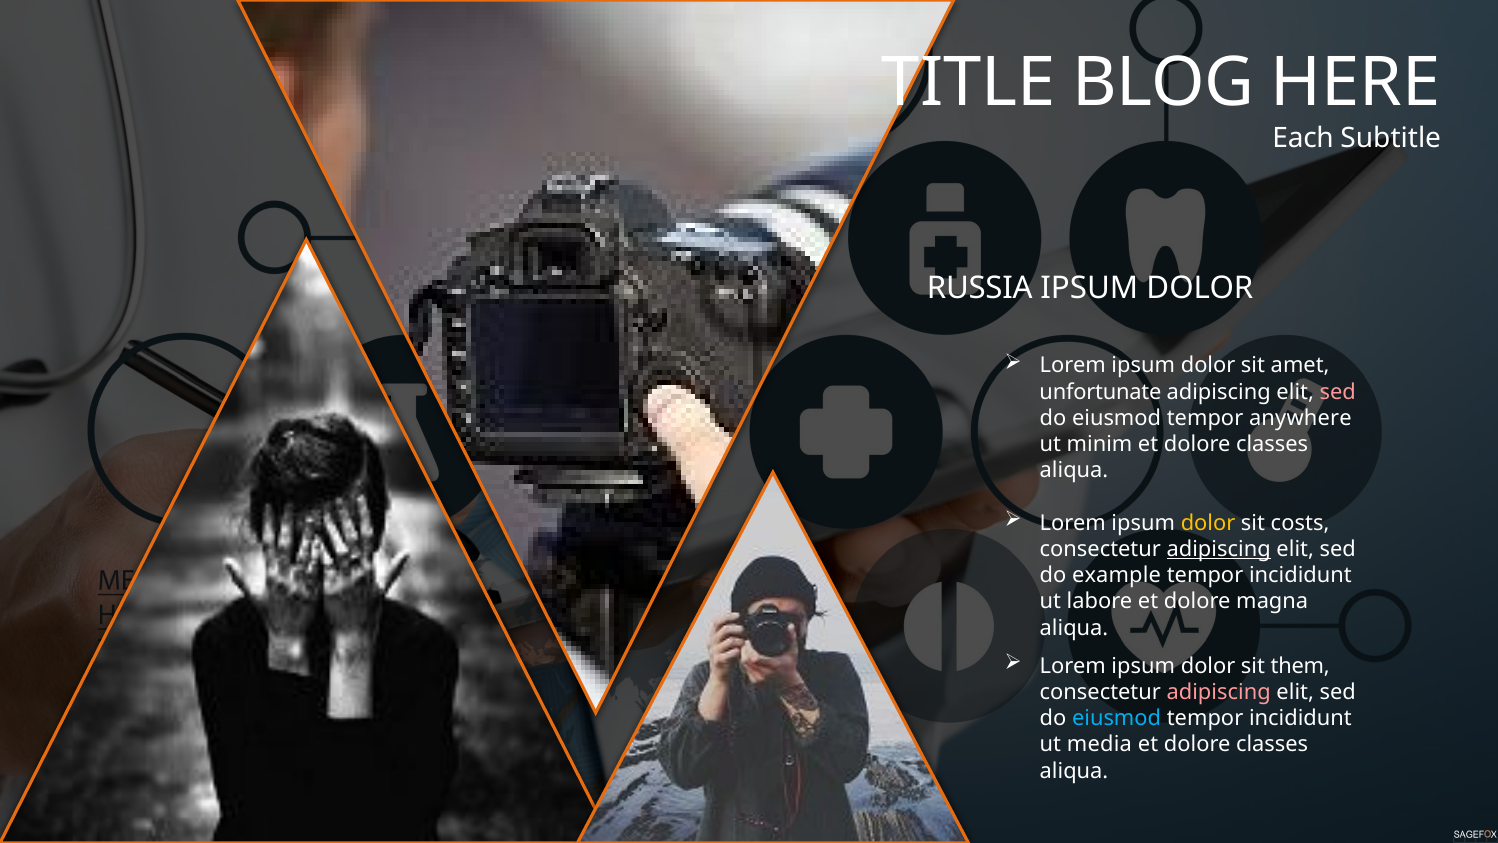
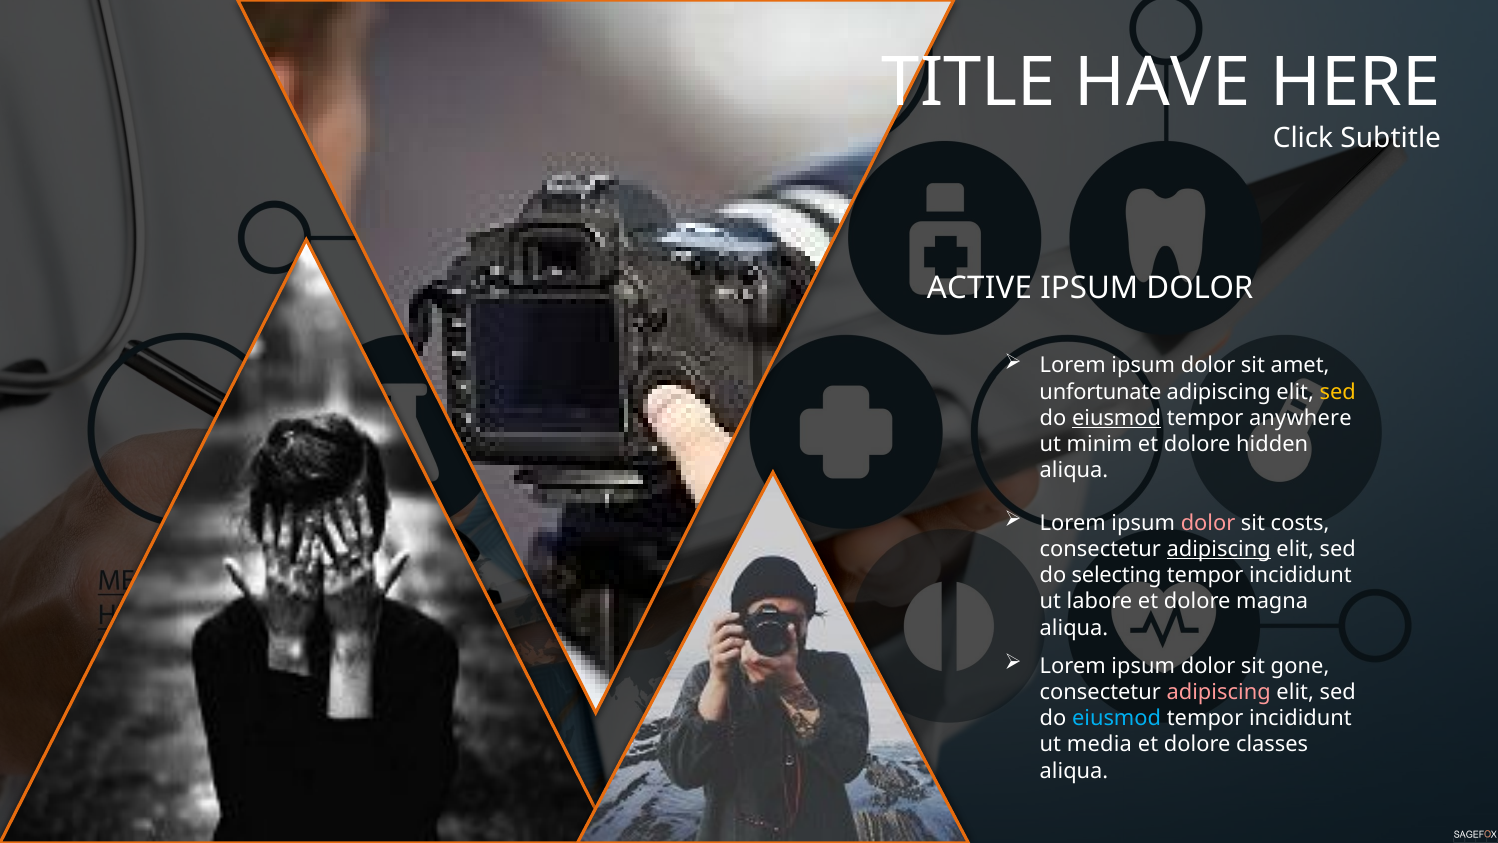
BLOG: BLOG -> HAVE
Each: Each -> Click
RUSSIA: RUSSIA -> ACTIVE
sed at (1338, 392) colour: pink -> yellow
eiusmod at (1117, 418) underline: none -> present
classes at (1272, 444): classes -> hidden
dolor at (1208, 523) colour: yellow -> pink
example: example -> selecting
them: them -> gone
